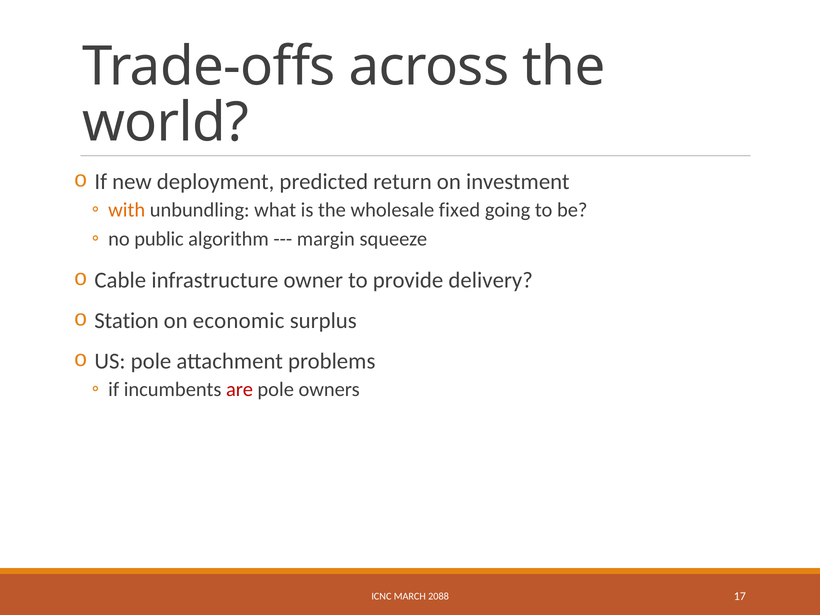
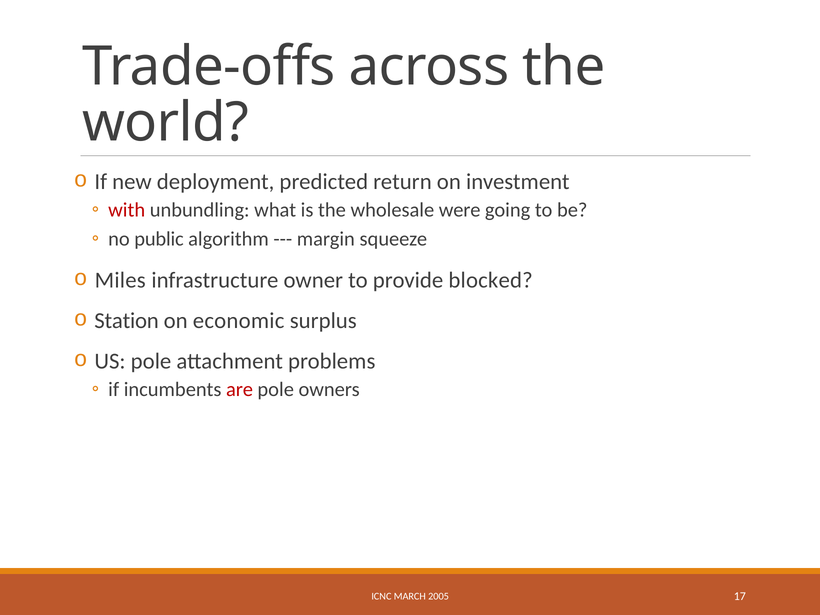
with colour: orange -> red
fixed: fixed -> were
Cable: Cable -> Miles
delivery: delivery -> blocked
2088: 2088 -> 2005
